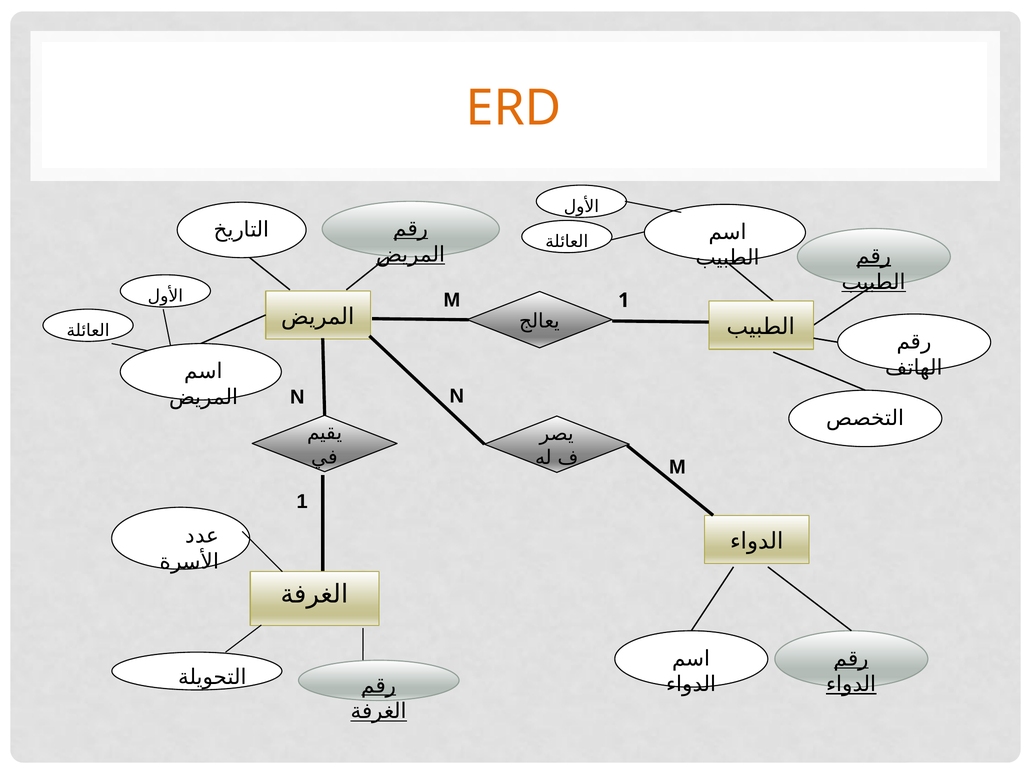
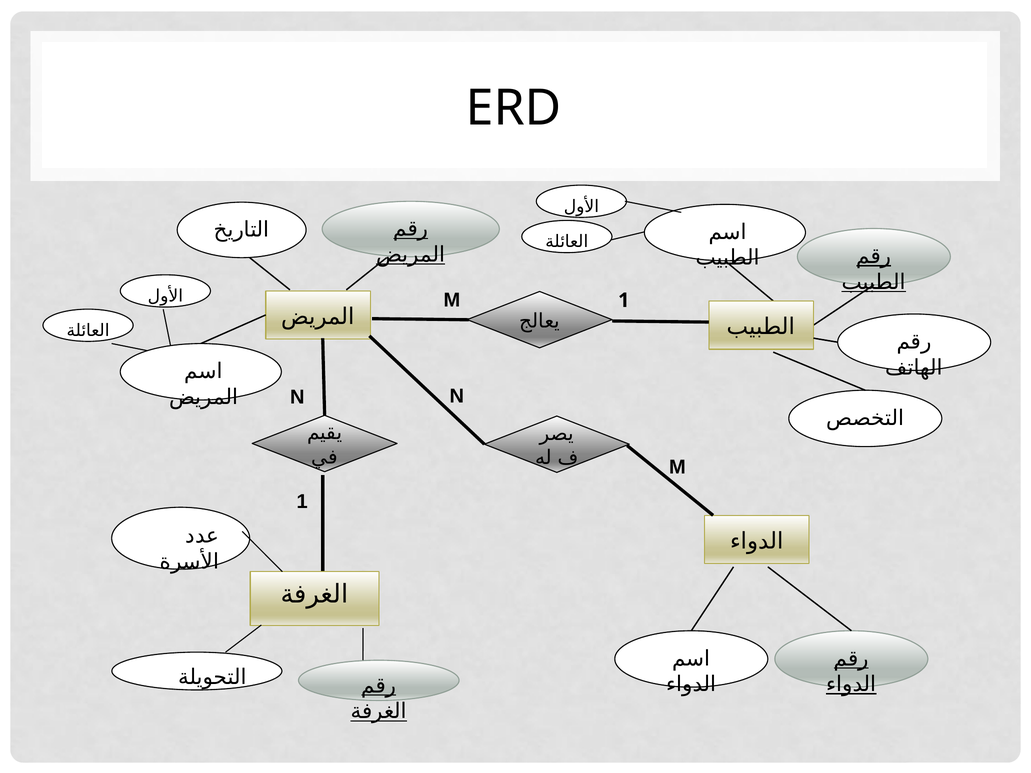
ERD colour: orange -> black
